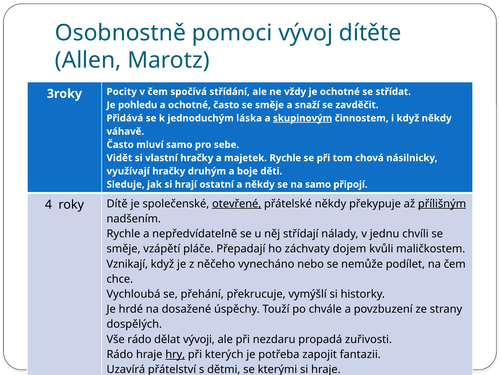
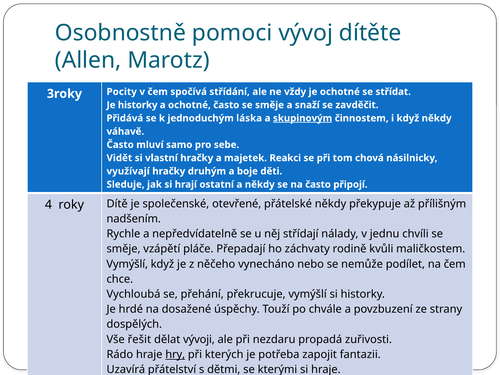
Je pohledu: pohledu -> historky
majetek Rychle: Rychle -> Reakci
na samo: samo -> často
otevřené underline: present -> none
přílišným underline: present -> none
dojem: dojem -> rodině
Vznikají at (127, 264): Vznikají -> Vymýšlí
Vše rádo: rádo -> řešit
